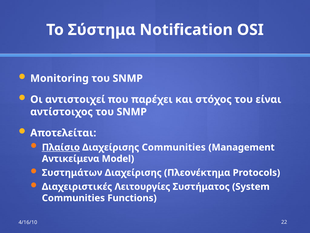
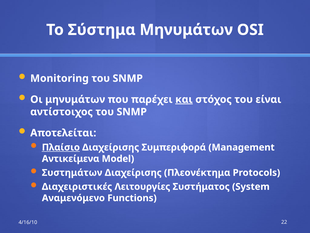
Σύστημα Notification: Notification -> Μηνυμάτων
Οι αντιστοιχεί: αντιστοιχεί -> μηνυμάτων
και underline: none -> present
Διαχείρισης Communities: Communities -> Συμπεριφορά
Communities at (73, 198): Communities -> Αναμενόμενο
